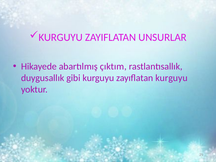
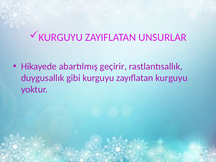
çıktım: çıktım -> geçirir
